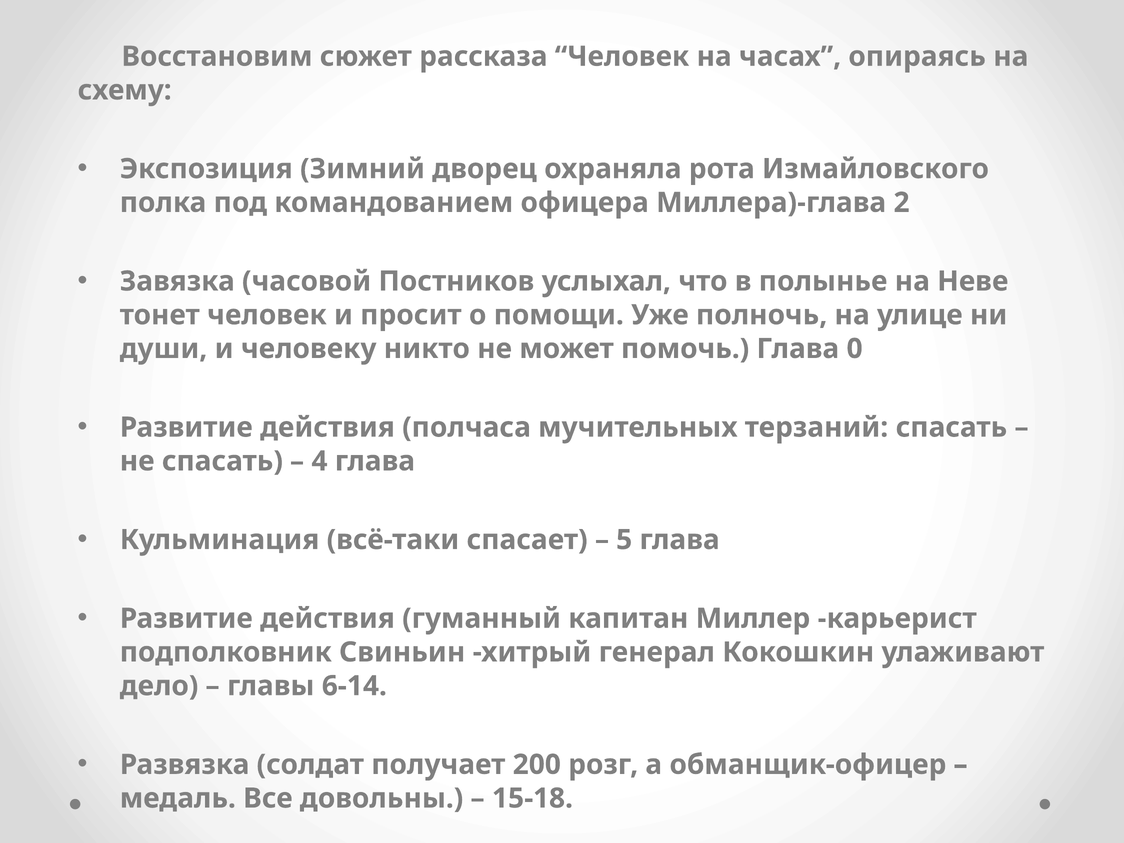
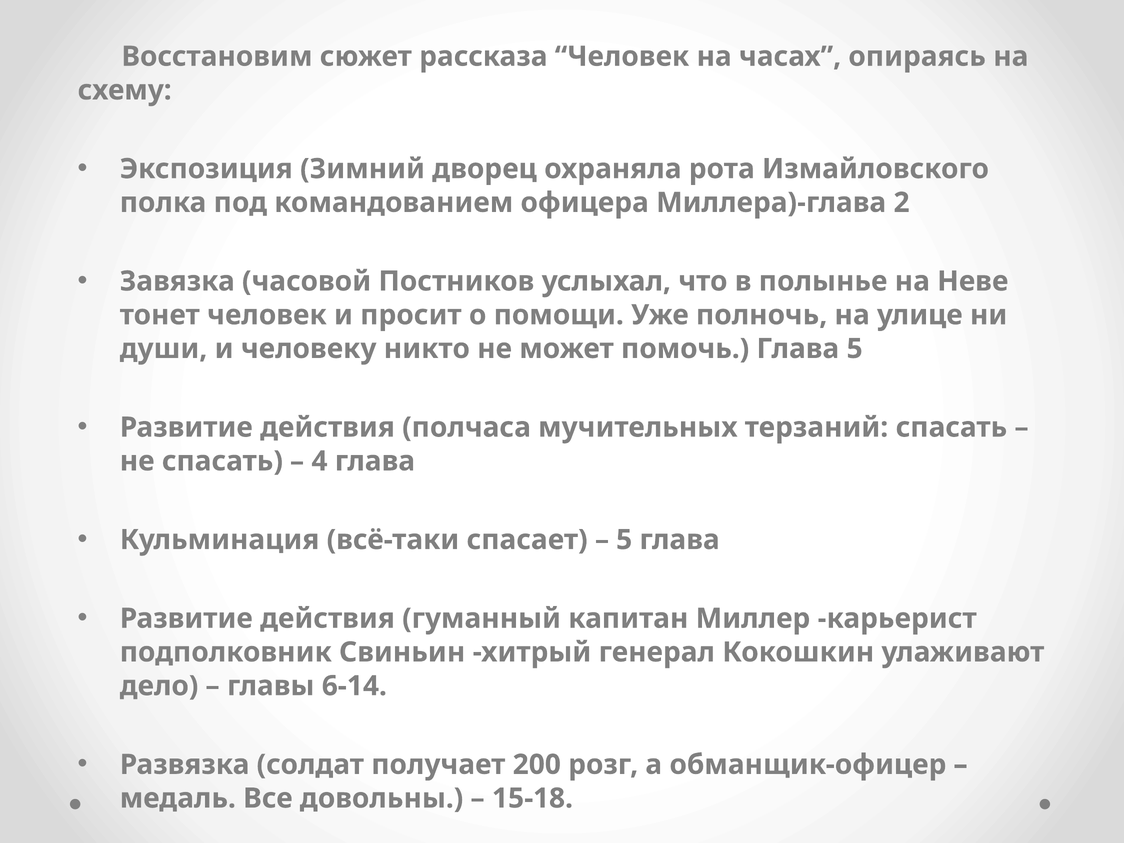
Глава 0: 0 -> 5
